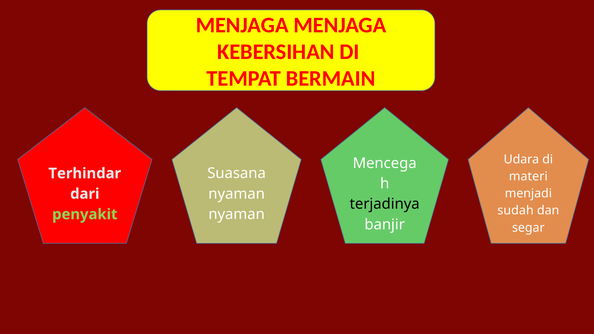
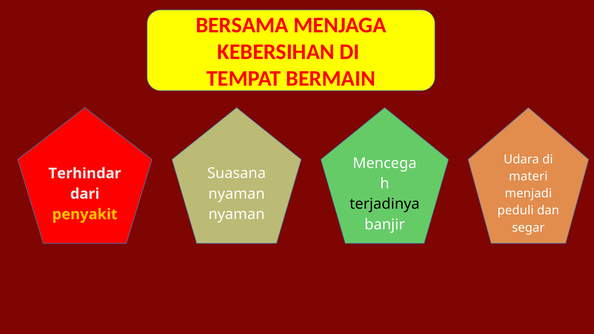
MENJAGA at (242, 25): MENJAGA -> BERSAMA
sudah: sudah -> peduli
penyakit colour: light green -> yellow
